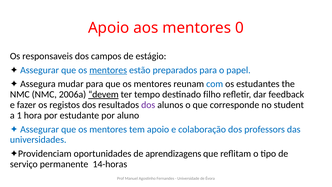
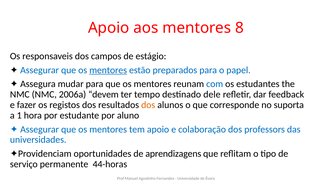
0: 0 -> 8
devem underline: present -> none
filho: filho -> dele
dos at (148, 105) colour: purple -> orange
student: student -> suporta
14-horas: 14-horas -> 44-horas
